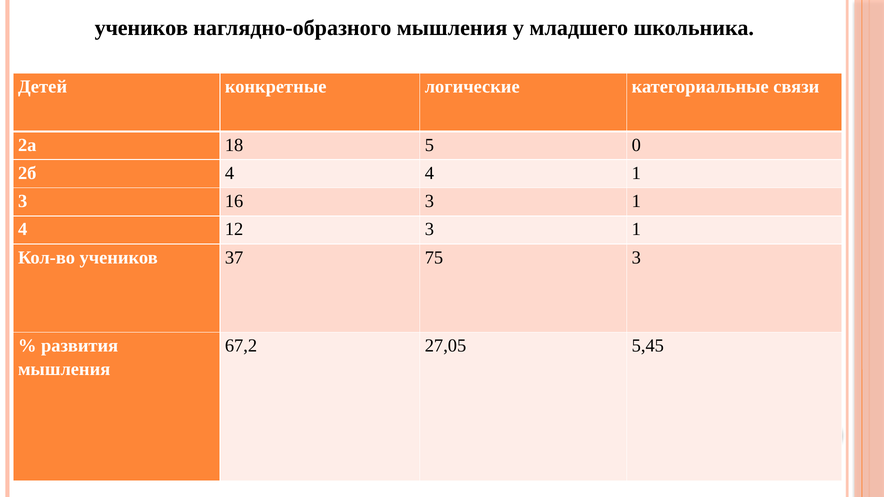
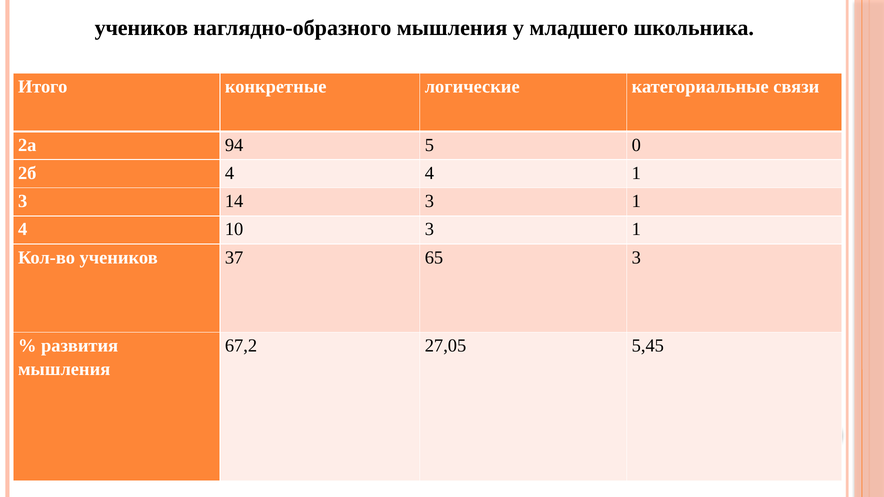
Детей: Детей -> Итого
18: 18 -> 94
16: 16 -> 14
12: 12 -> 10
75: 75 -> 65
